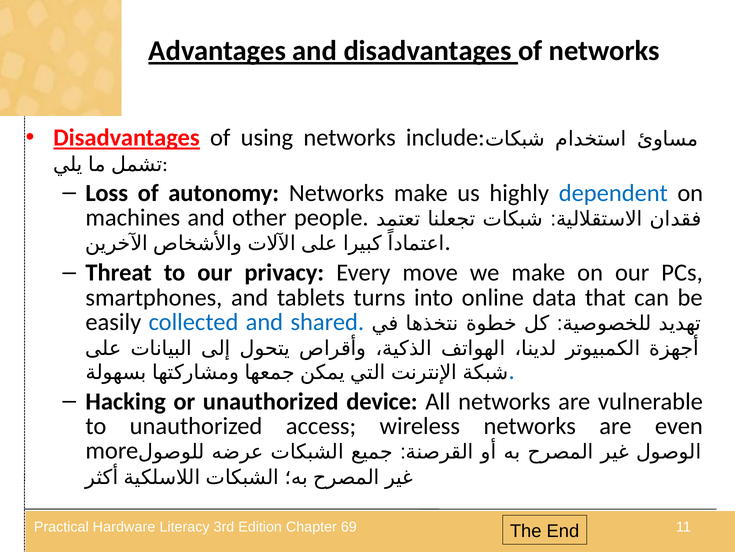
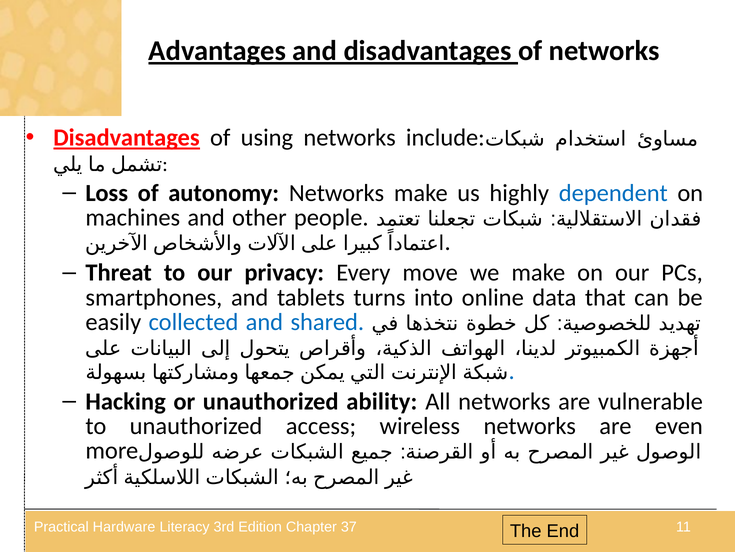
device: device -> ability
69: 69 -> 37
